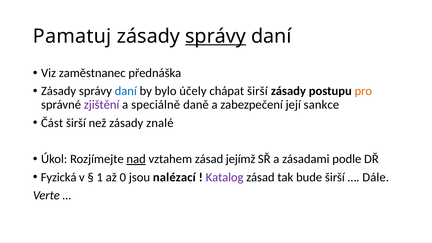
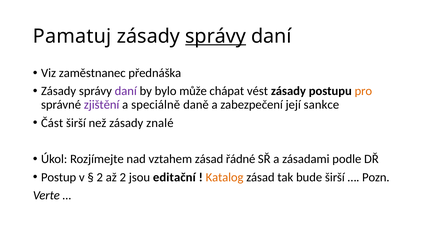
daní at (126, 91) colour: blue -> purple
účely: účely -> může
chápat širší: širší -> vést
nad underline: present -> none
jejímž: jejímž -> řádné
Fyzická: Fyzická -> Postup
1 at (100, 177): 1 -> 2
až 0: 0 -> 2
nalézací: nalézací -> editační
Katalog colour: purple -> orange
Dále: Dále -> Pozn
